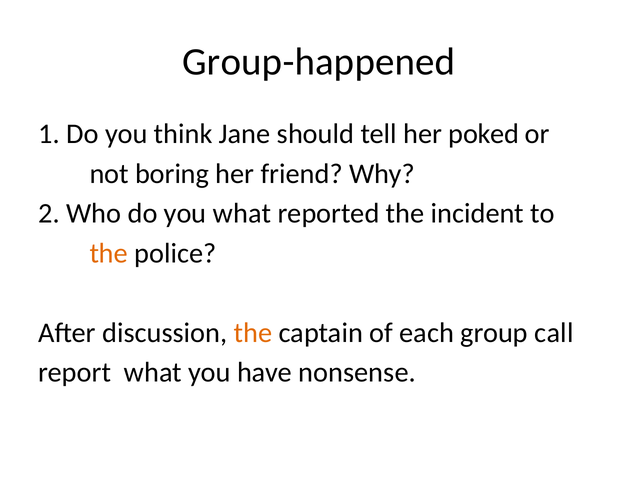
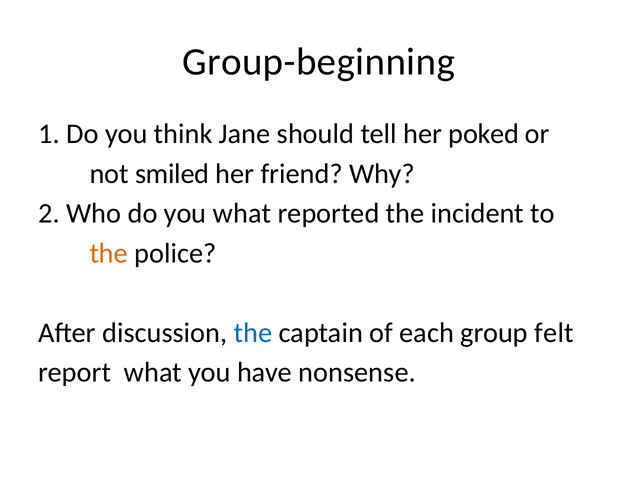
Group-happened: Group-happened -> Group-beginning
boring: boring -> smiled
the at (253, 332) colour: orange -> blue
call: call -> felt
